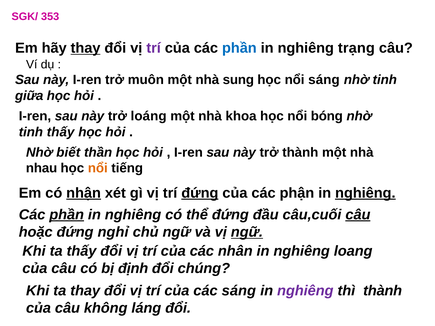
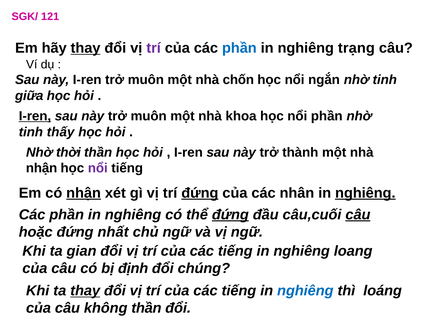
353: 353 -> 121
sung: sung -> chốn
nổi sáng: sáng -> ngắn
I-ren at (35, 116) underline: none -> present
này trở loáng: loáng -> muôn
nổi bóng: bóng -> phần
biết: biết -> thời
nhau at (42, 168): nhau -> nhận
nổi at (98, 168) colour: orange -> purple
phận: phận -> nhân
phần at (67, 215) underline: present -> none
đứng at (230, 215) underline: none -> present
nghỉ: nghỉ -> nhất
ngữ at (247, 232) underline: present -> none
ta thấy: thấy -> gian
nhân at (235, 251): nhân -> tiếng
thay at (85, 291) underline: none -> present
sáng at (239, 291): sáng -> tiếng
nghiêng at (305, 291) colour: purple -> blue
thì thành: thành -> loáng
không láng: láng -> thần
